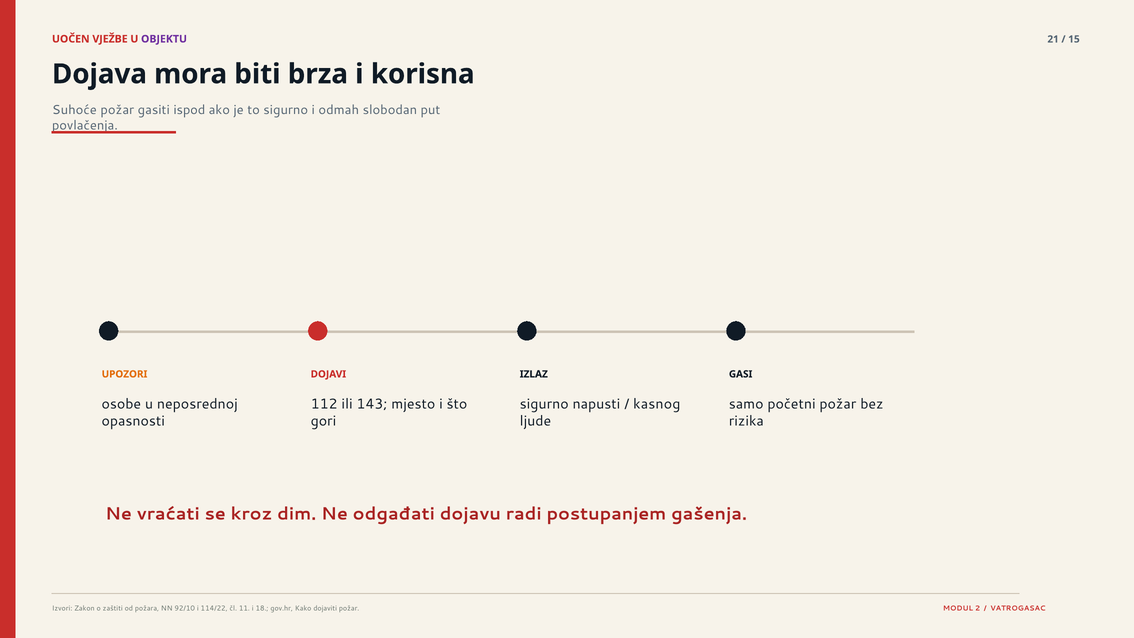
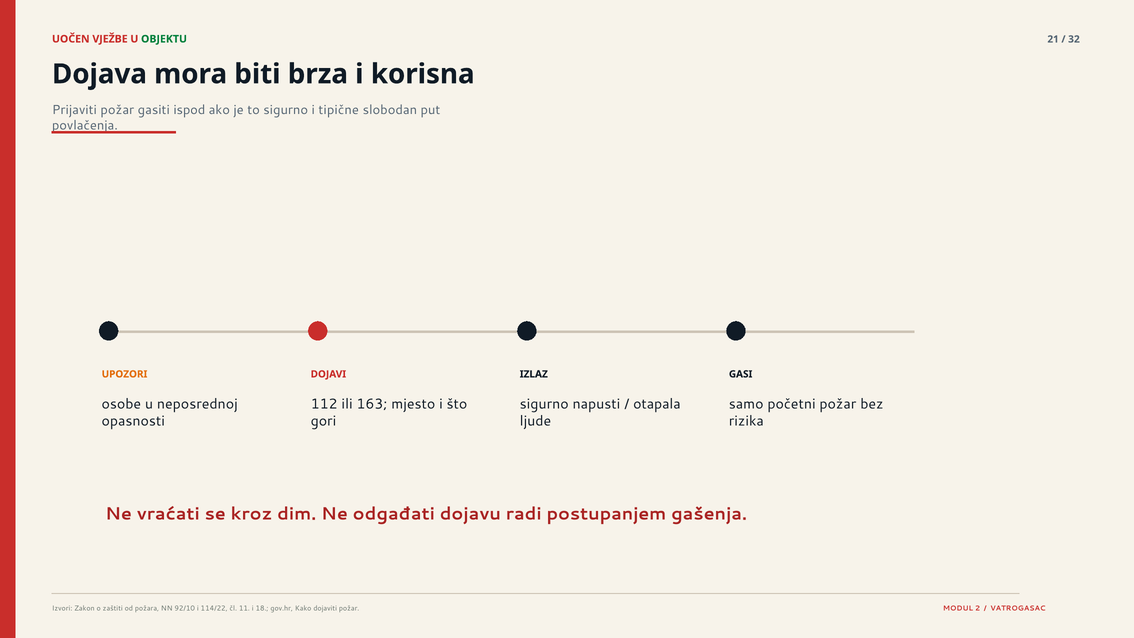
OBJEKTU colour: purple -> green
15: 15 -> 32
Suhoće: Suhoće -> Prijaviti
odmah: odmah -> tipične
143: 143 -> 163
kasnog: kasnog -> otapala
